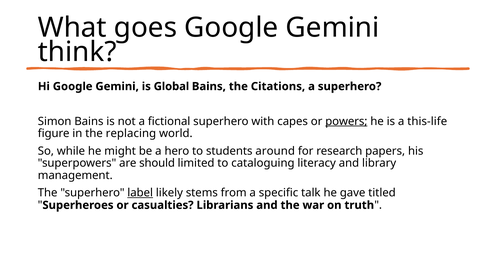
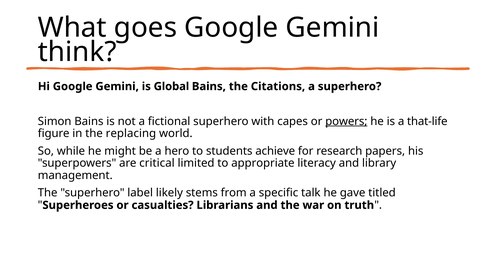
this-life: this-life -> that-life
around: around -> achieve
should: should -> critical
cataloguing: cataloguing -> appropriate
label underline: present -> none
